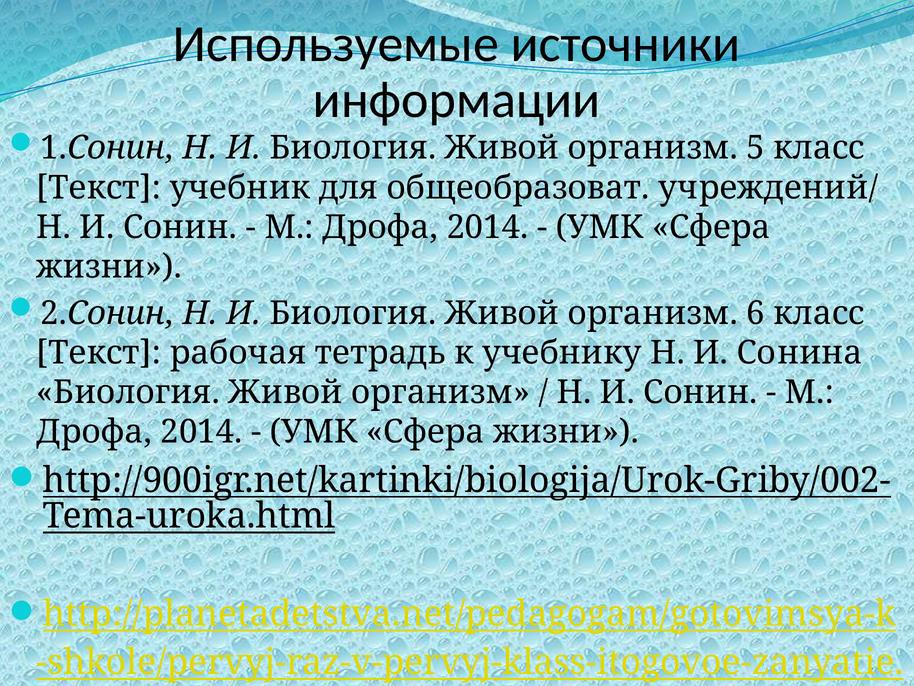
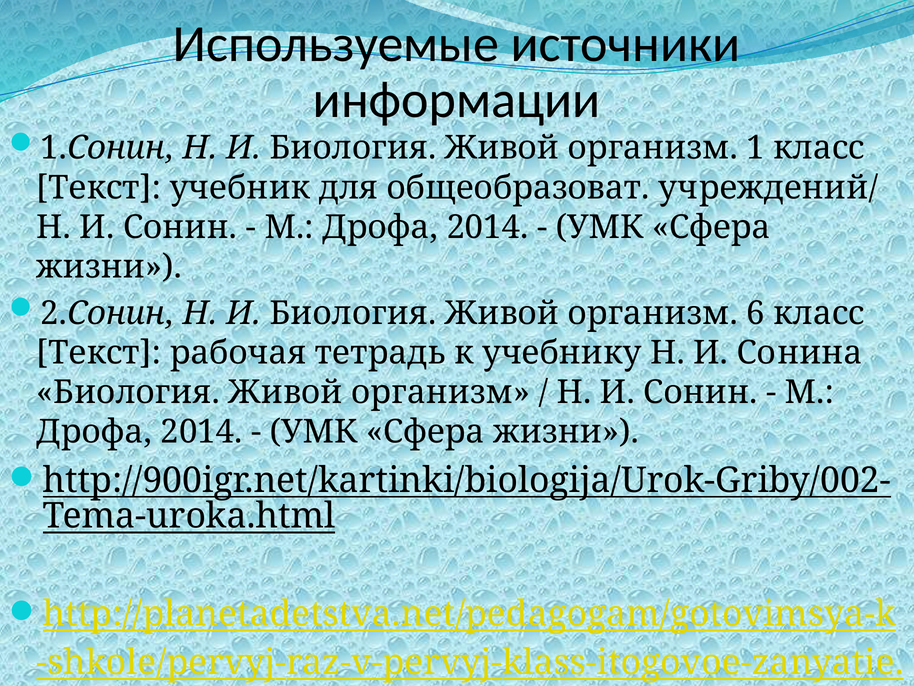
5: 5 -> 1
